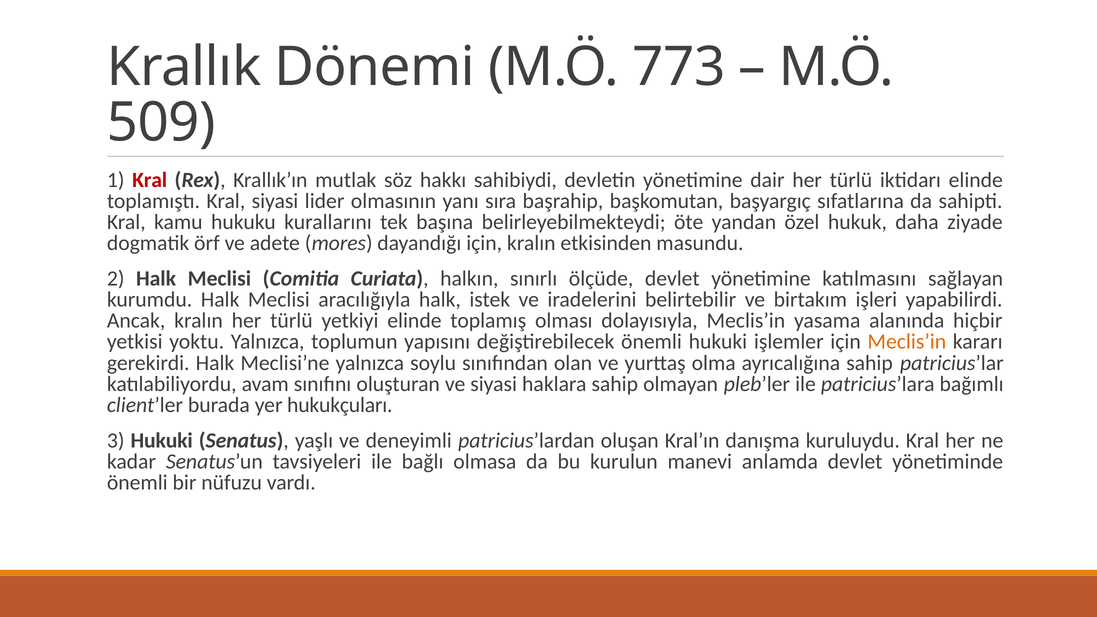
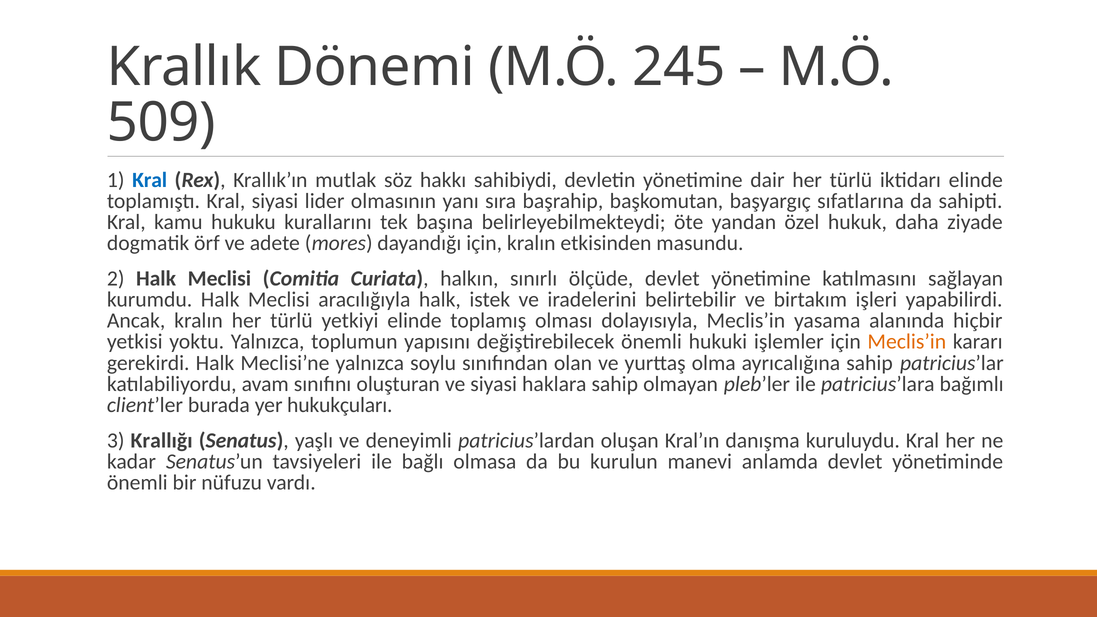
773: 773 -> 245
Kral at (150, 180) colour: red -> blue
3 Hukuki: Hukuki -> Krallığı
